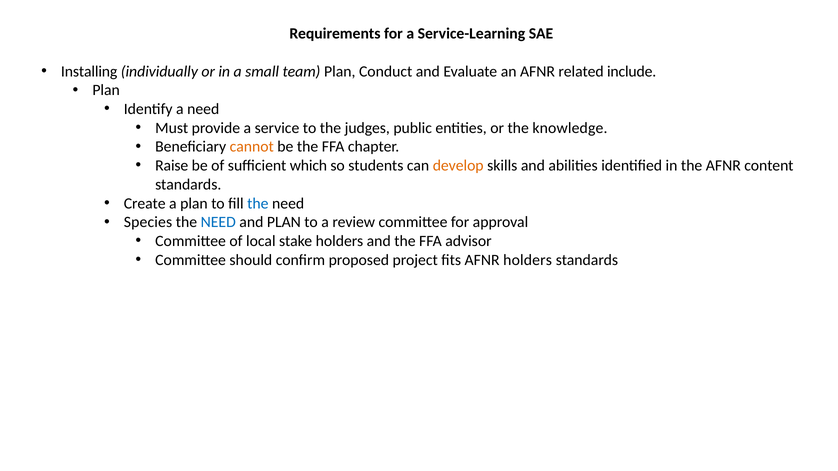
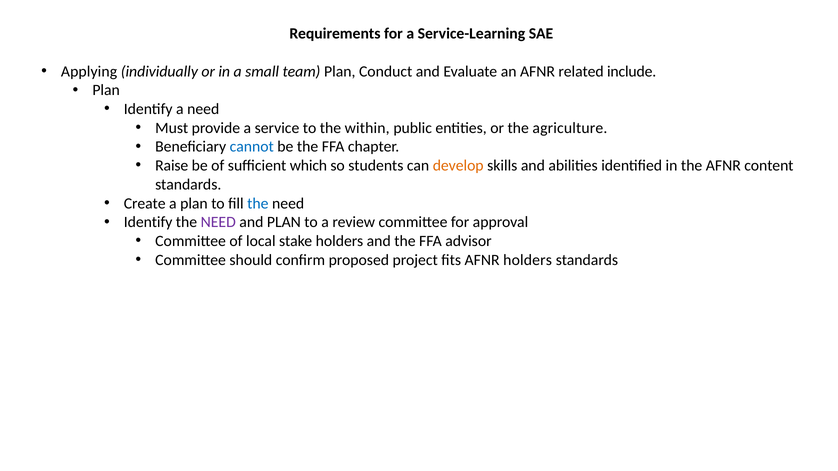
Installing: Installing -> Applying
judges: judges -> within
knowledge: knowledge -> agriculture
cannot colour: orange -> blue
Species at (148, 222): Species -> Identify
NEED at (218, 222) colour: blue -> purple
